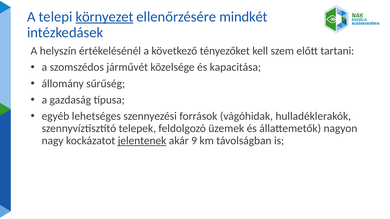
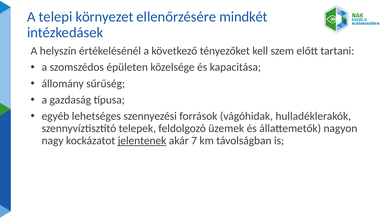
környezet underline: present -> none
járművét: járművét -> épületen
9: 9 -> 7
